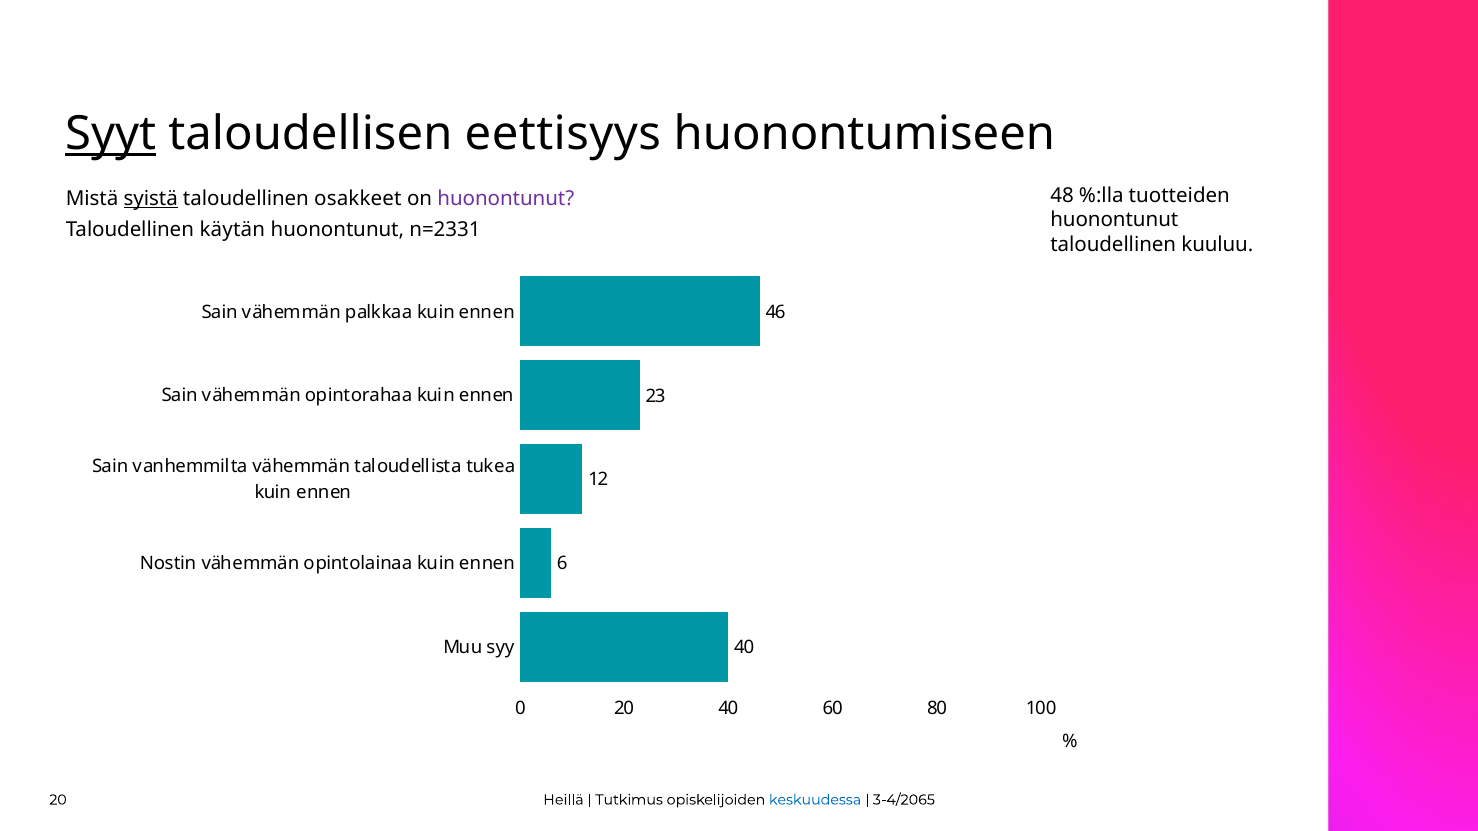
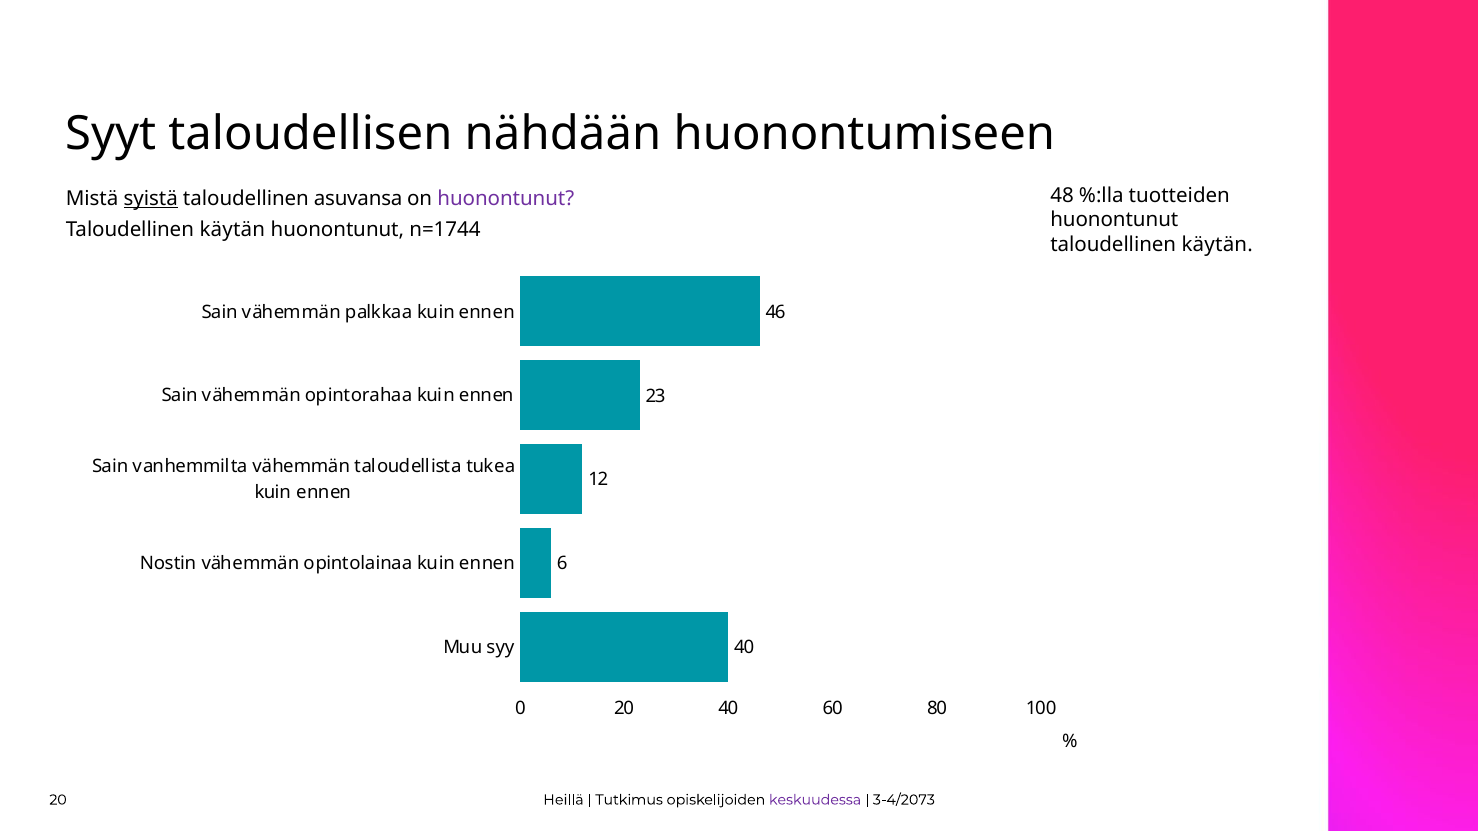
Syyt underline: present -> none
eettisyys: eettisyys -> nähdään
osakkeet: osakkeet -> asuvansa
n=2331: n=2331 -> n=1744
kuuluu at (1217, 245): kuuluu -> käytän
keskuudessa colour: blue -> purple
3-4/2065: 3-4/2065 -> 3-4/2073
